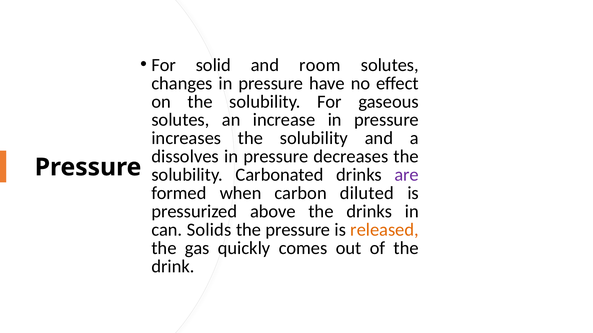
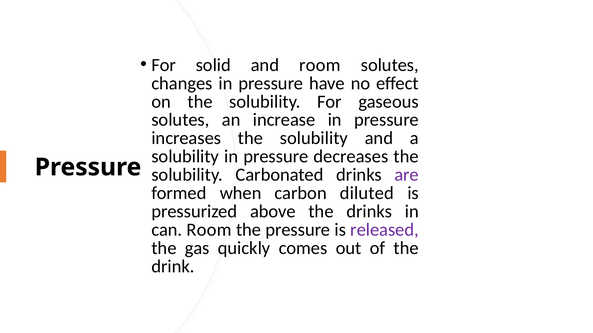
dissolves at (185, 157): dissolves -> solubility
can Solids: Solids -> Room
released colour: orange -> purple
